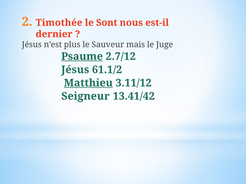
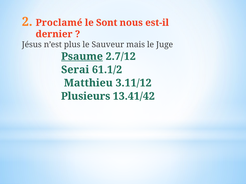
Timothée: Timothée -> Proclamé
Jésus at (75, 70): Jésus -> Serai
Matthieu underline: present -> none
Seigneur: Seigneur -> Plusieurs
